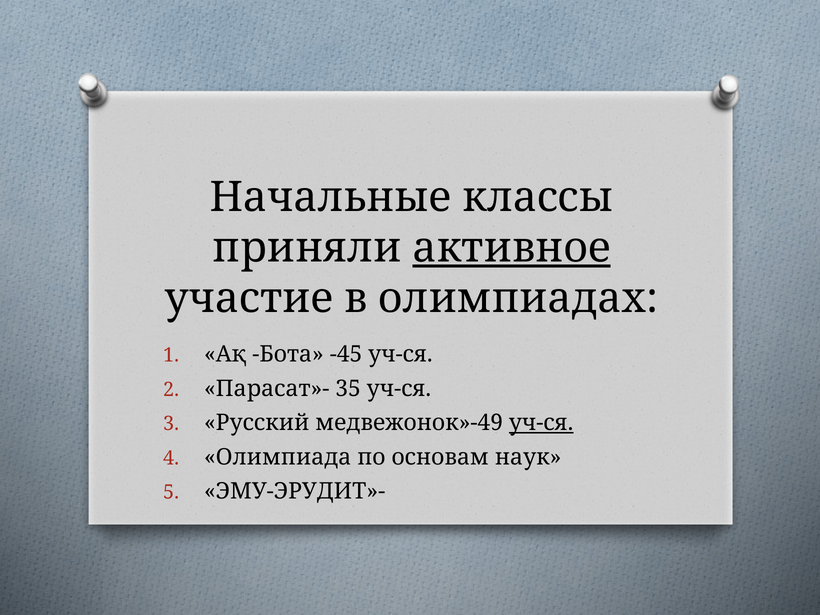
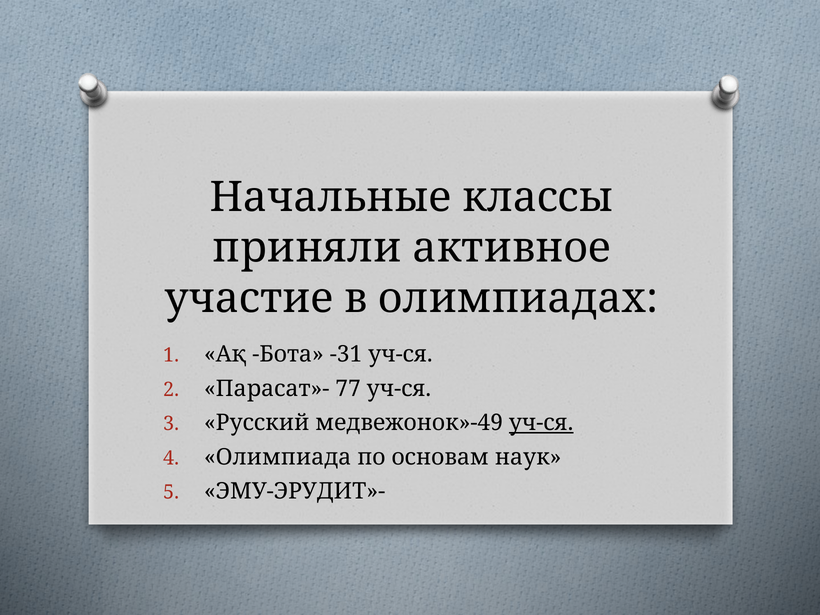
активное underline: present -> none
-45: -45 -> -31
35: 35 -> 77
